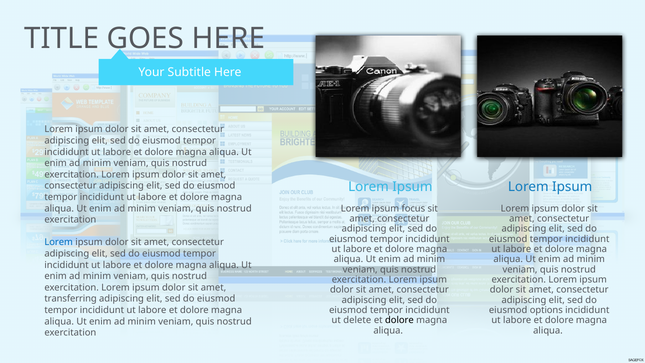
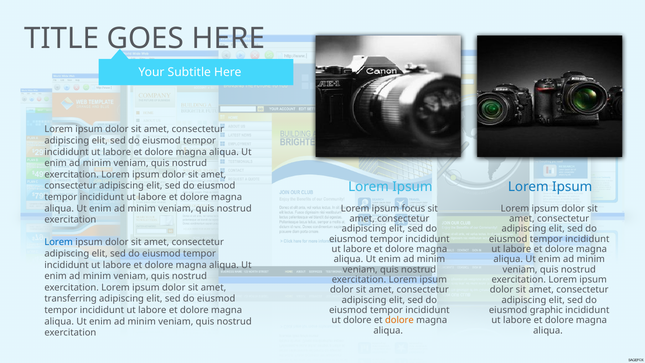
options: options -> graphic
ut delete: delete -> dolore
dolore at (399, 320) colour: black -> orange
